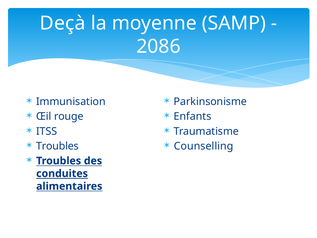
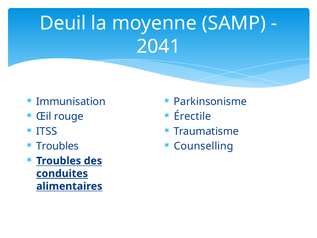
Deçà: Deçà -> Deuil
2086: 2086 -> 2041
Enfants: Enfants -> Érectile
